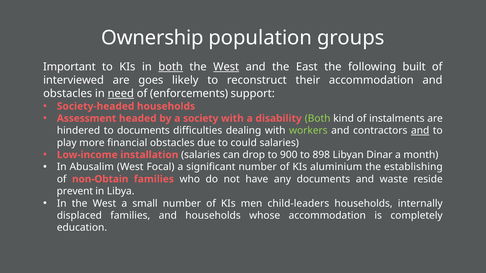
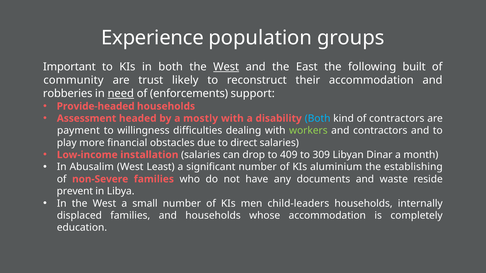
Ownership: Ownership -> Experience
both at (171, 67) underline: present -> none
interviewed: interviewed -> community
goes: goes -> trust
obstacles at (68, 94): obstacles -> robberies
Society-headed: Society-headed -> Provide-headed
society: society -> mostly
Both at (318, 119) colour: light green -> light blue
of instalments: instalments -> contractors
hindered: hindered -> payment
to documents: documents -> willingness
and at (420, 131) underline: present -> none
could: could -> direct
900: 900 -> 409
898: 898 -> 309
Focal: Focal -> Least
non-Obtain: non-Obtain -> non-Severe
